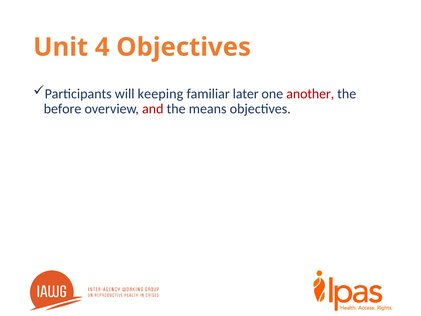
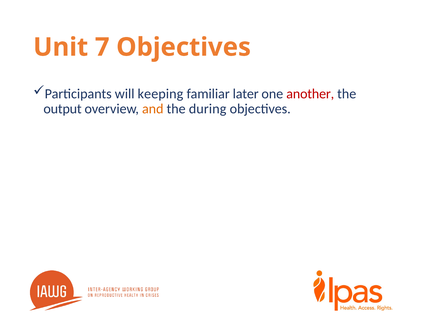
4: 4 -> 7
before: before -> output
and colour: red -> orange
means: means -> during
